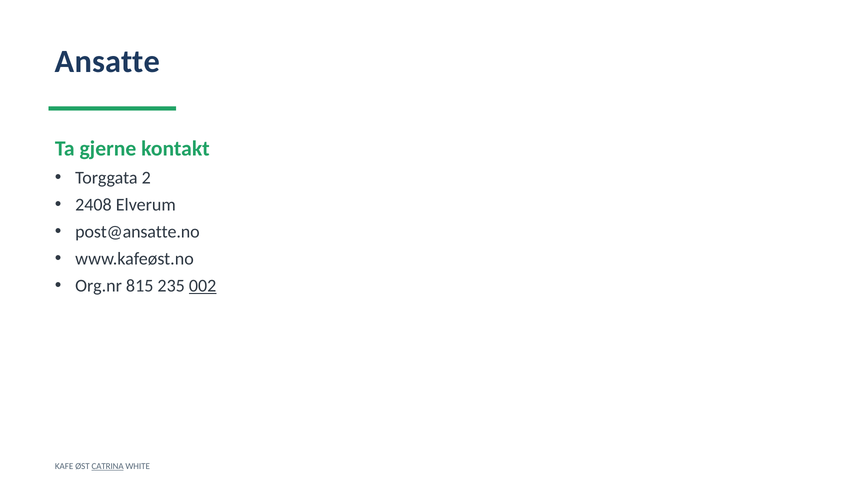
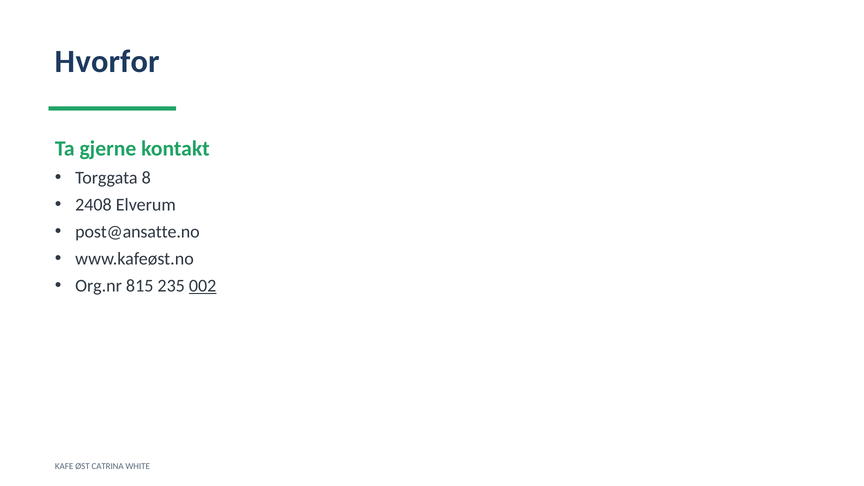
Ansatte: Ansatte -> Hvorfor
2: 2 -> 8
CATRINA underline: present -> none
